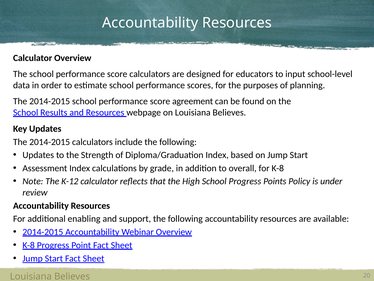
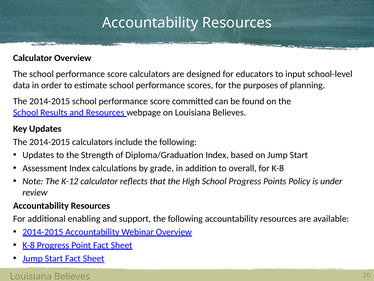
agreement: agreement -> committed
